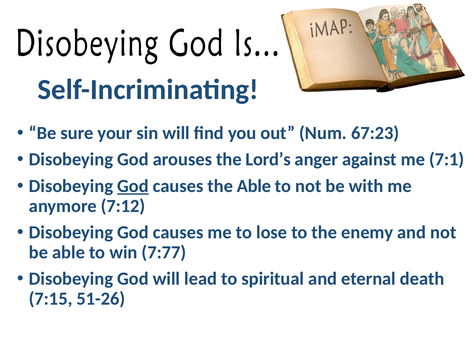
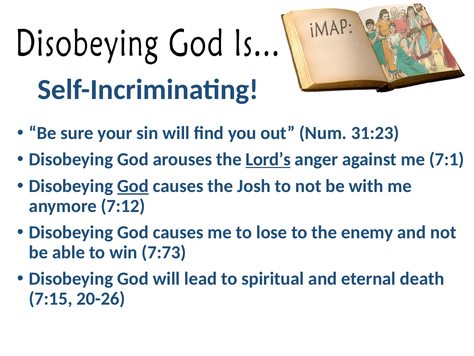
67:23: 67:23 -> 31:23
Lord’s underline: none -> present
the Able: Able -> Josh
7:77: 7:77 -> 7:73
51-26: 51-26 -> 20-26
